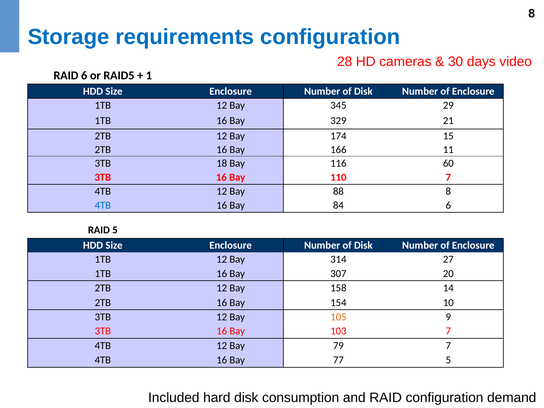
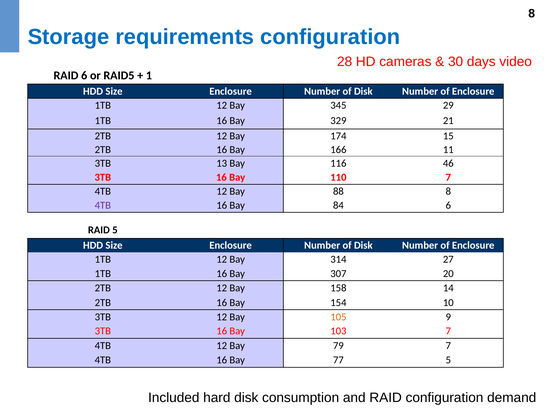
18: 18 -> 13
60: 60 -> 46
4TB at (103, 205) colour: blue -> purple
